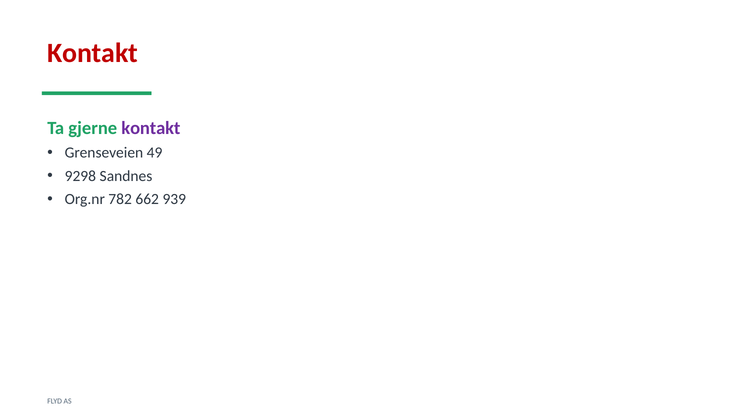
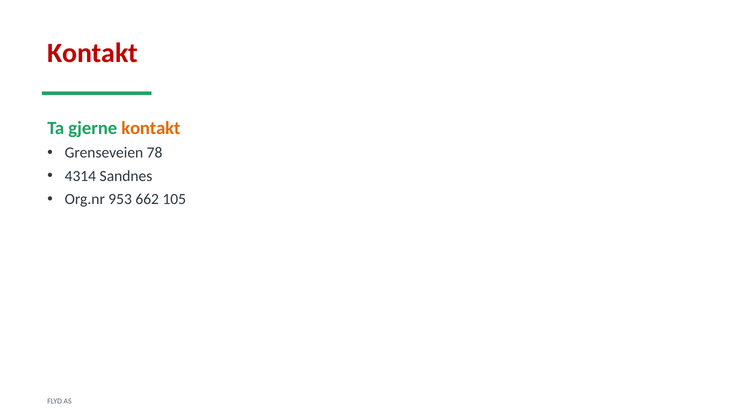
kontakt at (151, 128) colour: purple -> orange
49: 49 -> 78
9298: 9298 -> 4314
782: 782 -> 953
939: 939 -> 105
